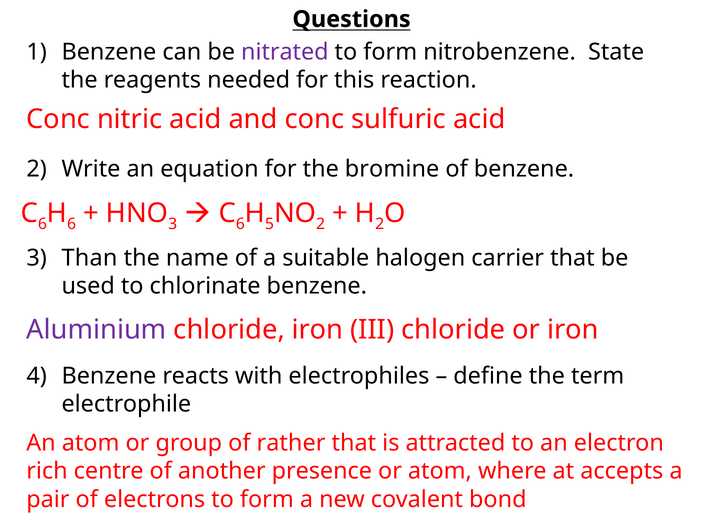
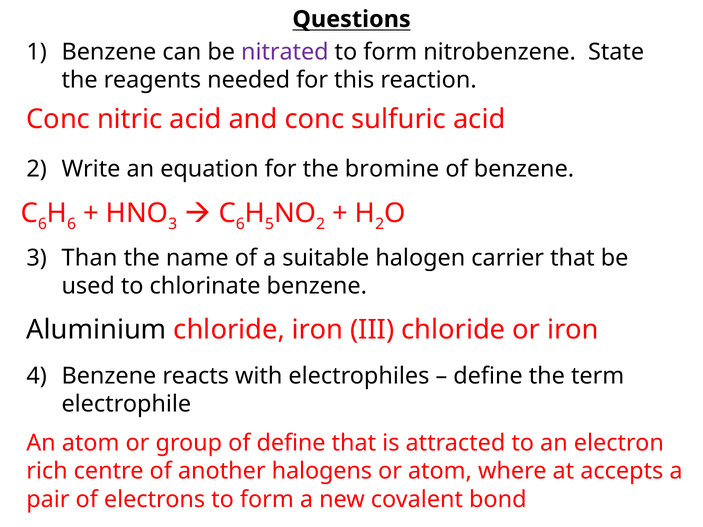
Aluminium colour: purple -> black
of rather: rather -> define
presence: presence -> halogens
